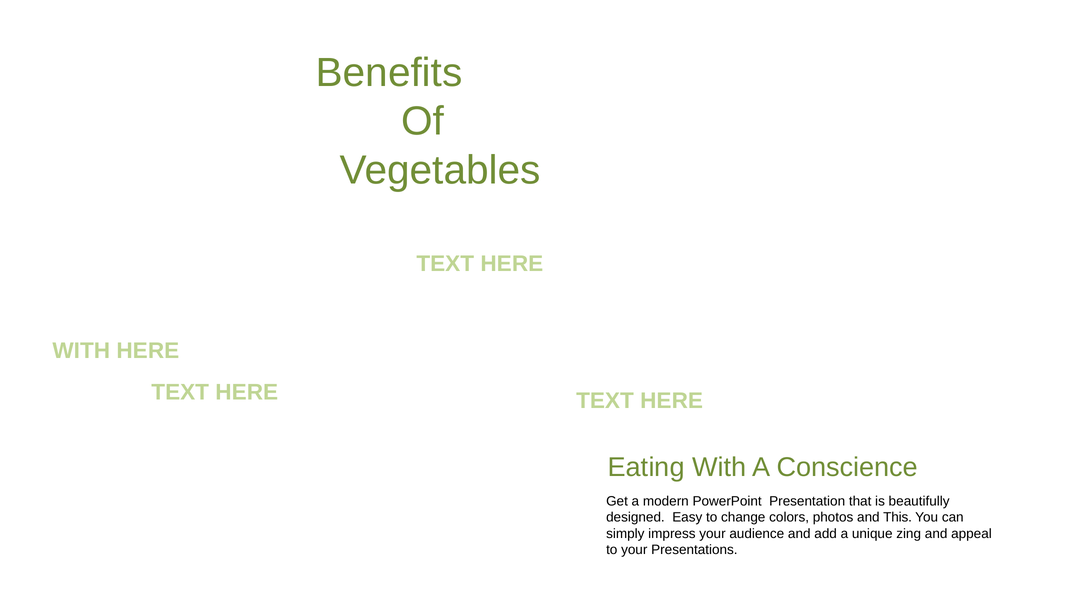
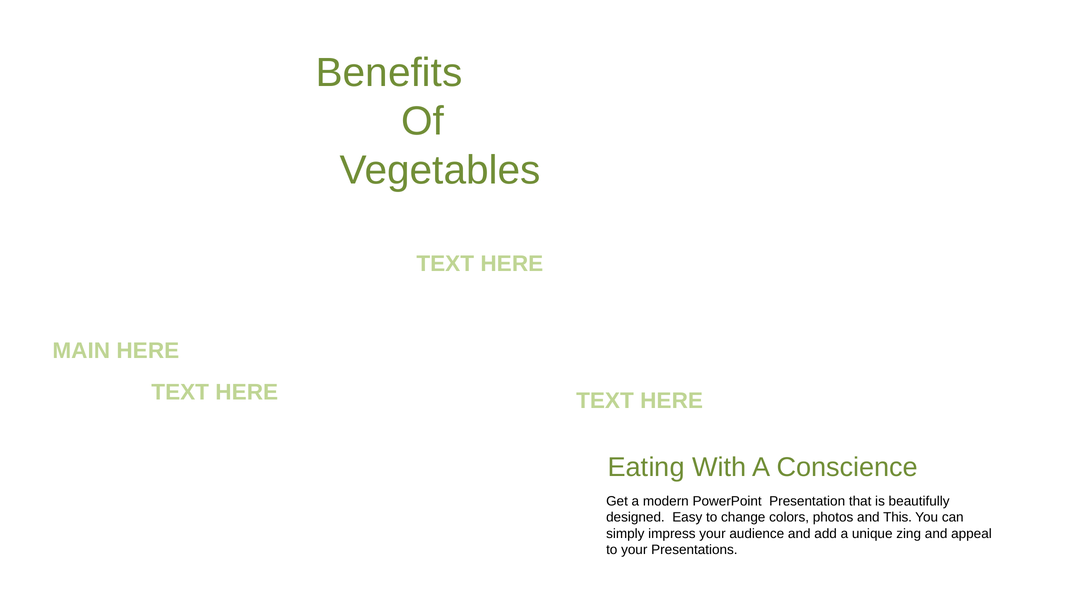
WITH at (81, 351): WITH -> MAIN
